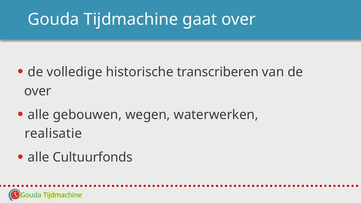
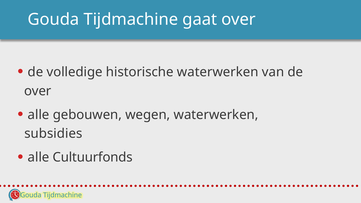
historische transcriberen: transcriberen -> waterwerken
realisatie: realisatie -> subsidies
